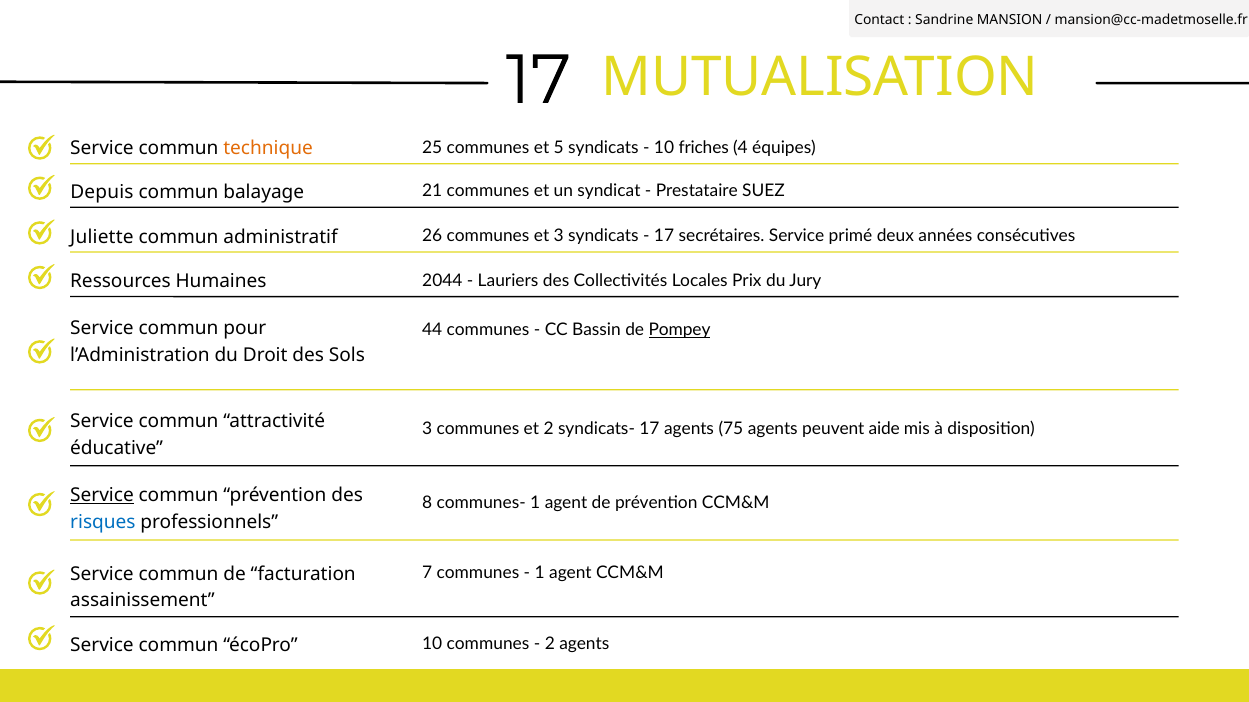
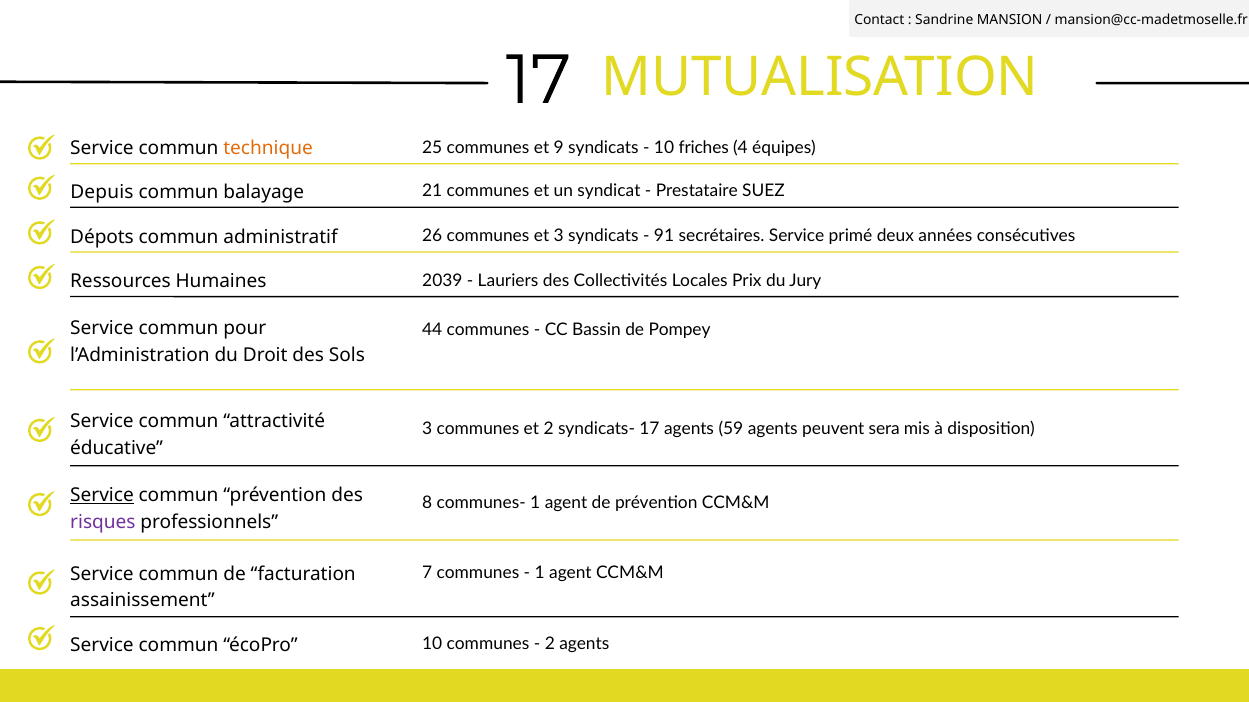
5: 5 -> 9
17 at (664, 236): 17 -> 91
Juliette: Juliette -> Dépots
2044: 2044 -> 2039
Pompey underline: present -> none
75: 75 -> 59
aide: aide -> sera
risques colour: blue -> purple
